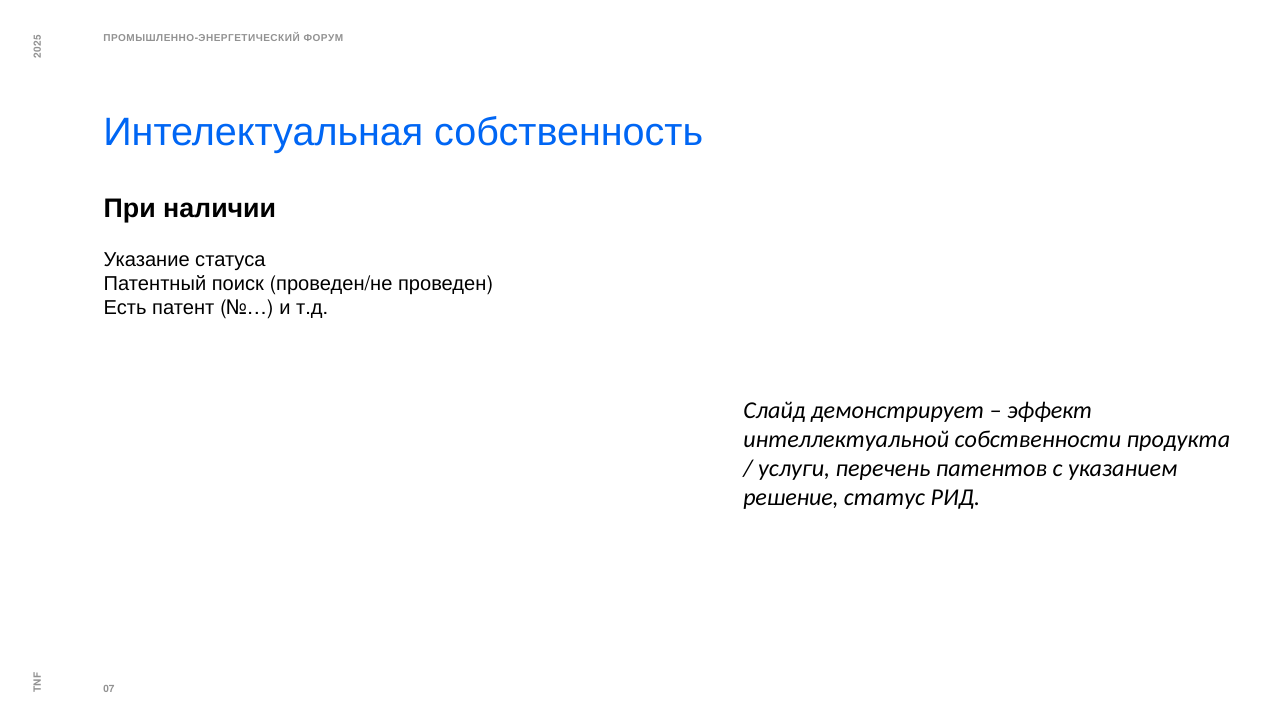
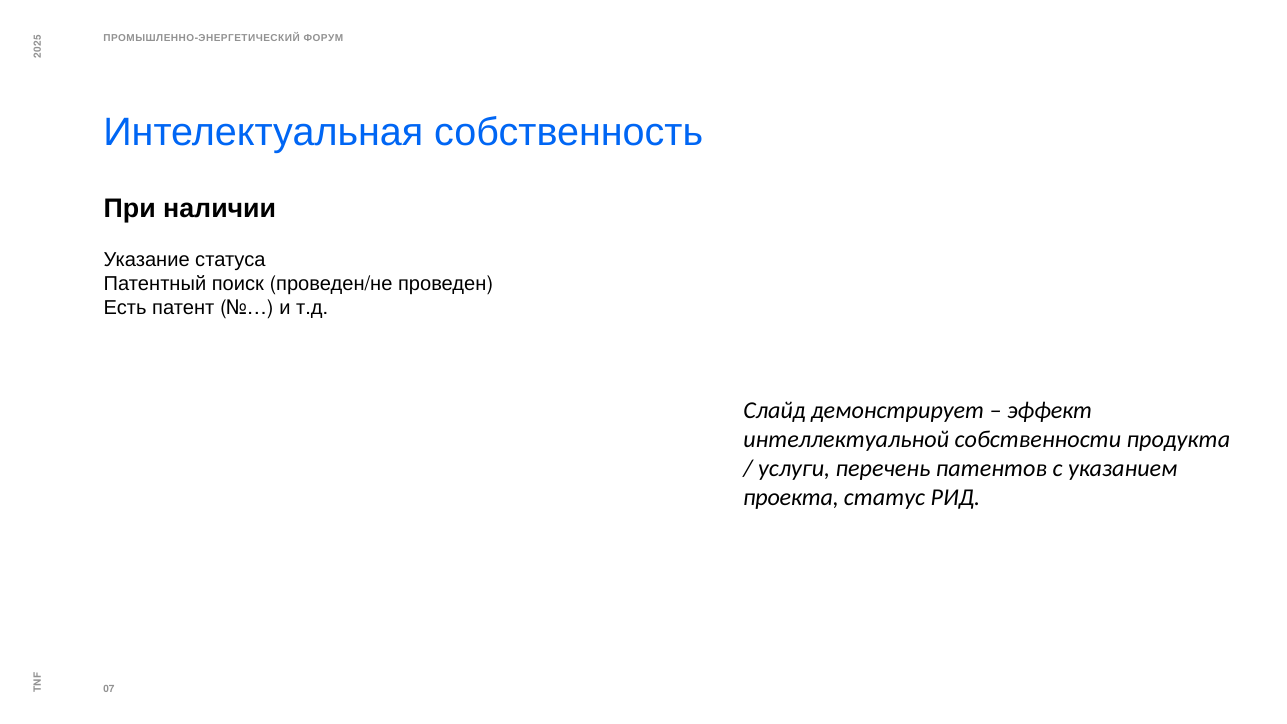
решение: решение -> проекта
